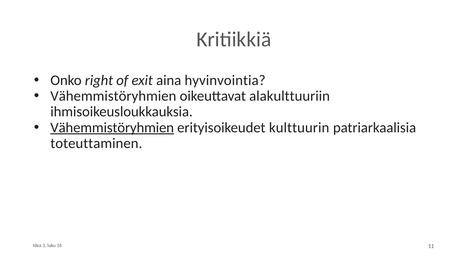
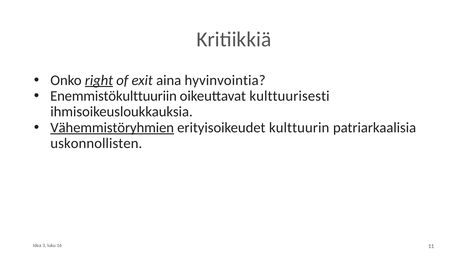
right underline: none -> present
Vähemmistöryhmien at (113, 96): Vähemmistöryhmien -> Enemmistökulttuuriin
alakulttuuriin: alakulttuuriin -> kulttuurisesti
toteuttaminen: toteuttaminen -> uskonnollisten
